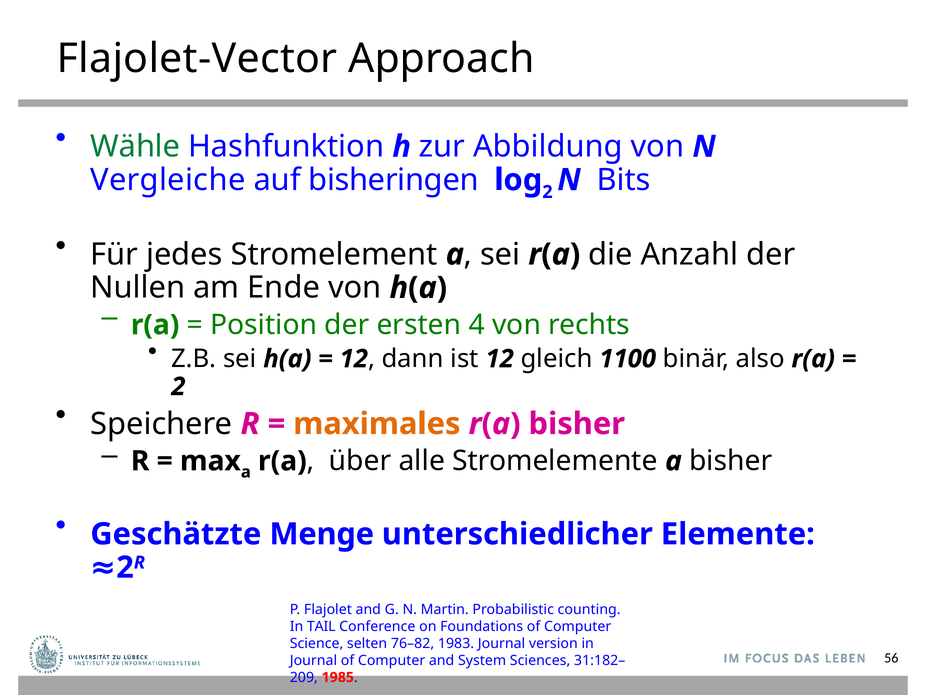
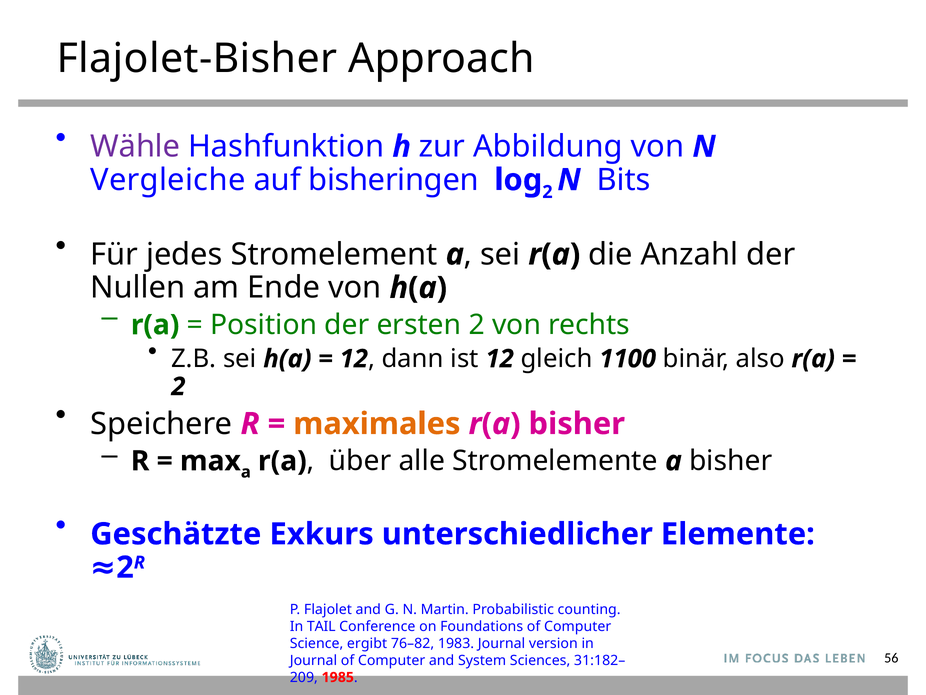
Flajolet-Vector: Flajolet-Vector -> Flajolet-Bisher
Wähle colour: green -> purple
ersten 4: 4 -> 2
Menge: Menge -> Exkurs
selten: selten -> ergibt
